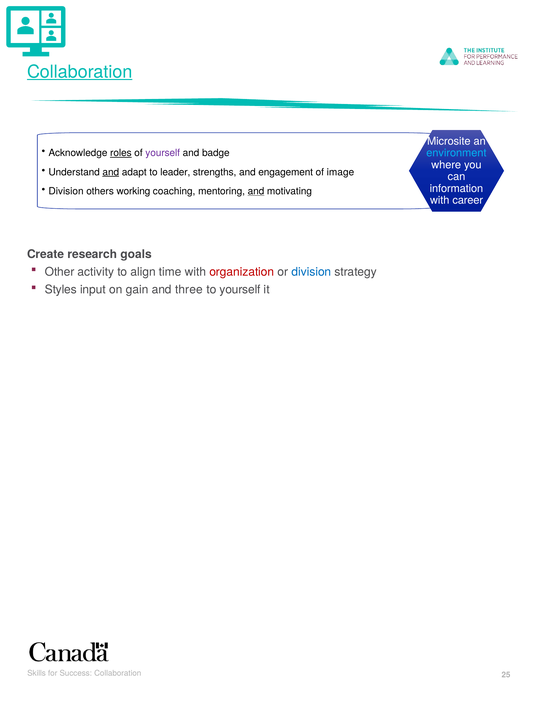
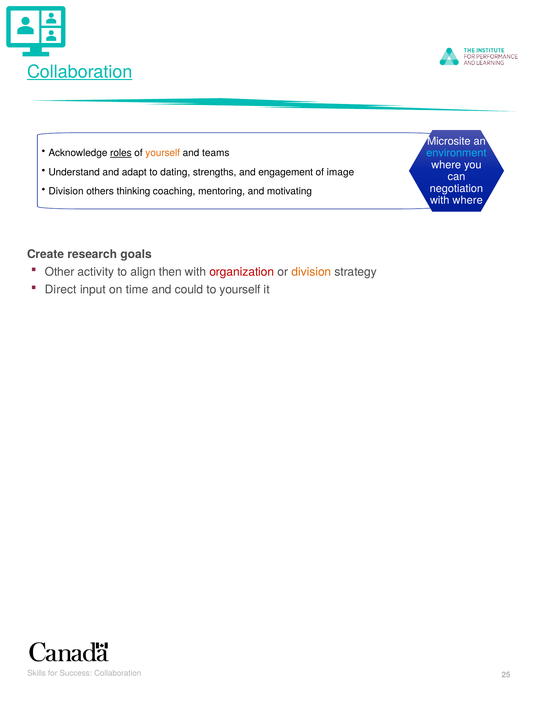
yourself at (163, 153) colour: purple -> orange
badge: badge -> teams
and at (111, 172) underline: present -> none
leader: leader -> dating
information: information -> negotiation
working: working -> thinking
and at (256, 191) underline: present -> none
with career: career -> where
time: time -> then
division at (311, 272) colour: blue -> orange
Styles: Styles -> Direct
gain: gain -> time
three: three -> could
